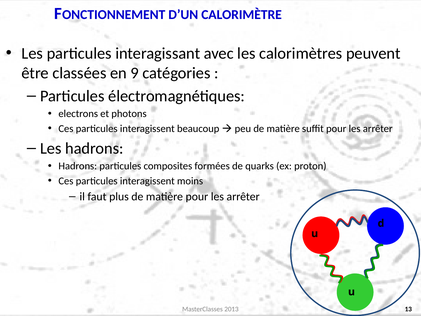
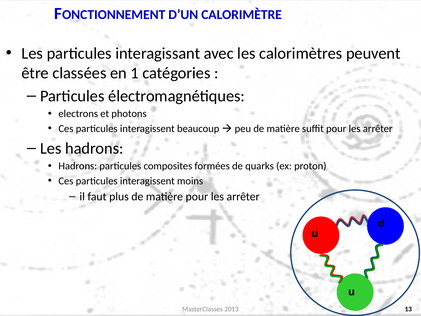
9: 9 -> 1
